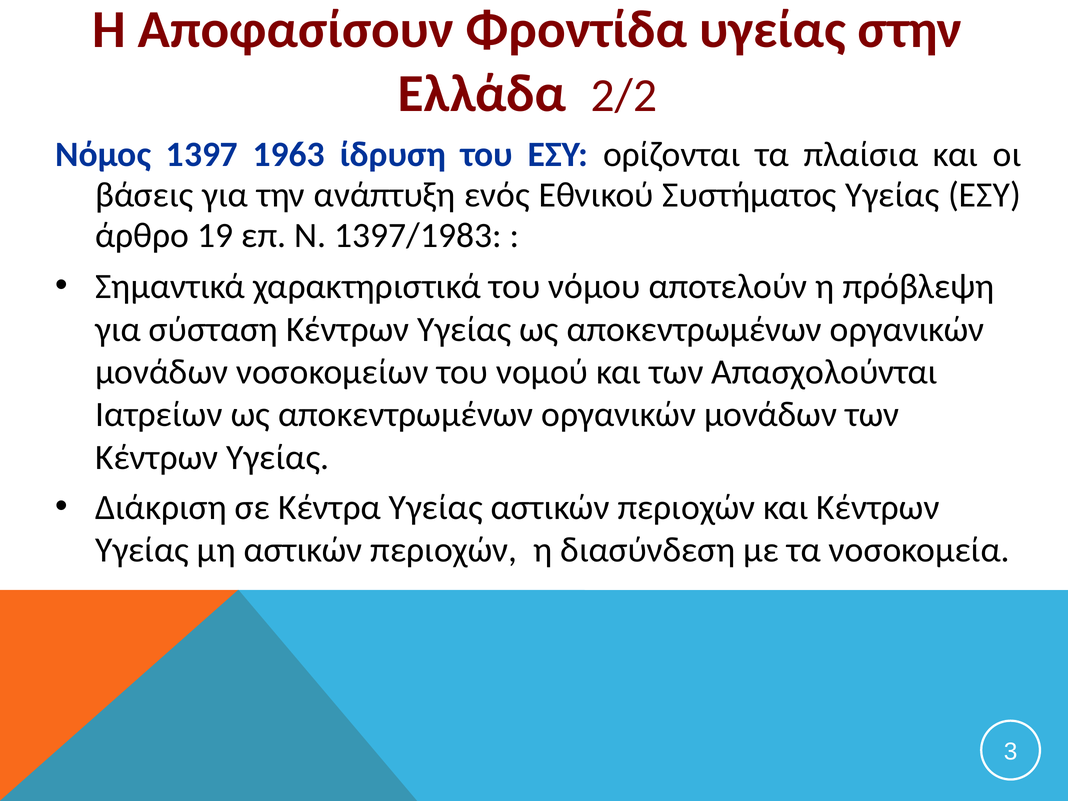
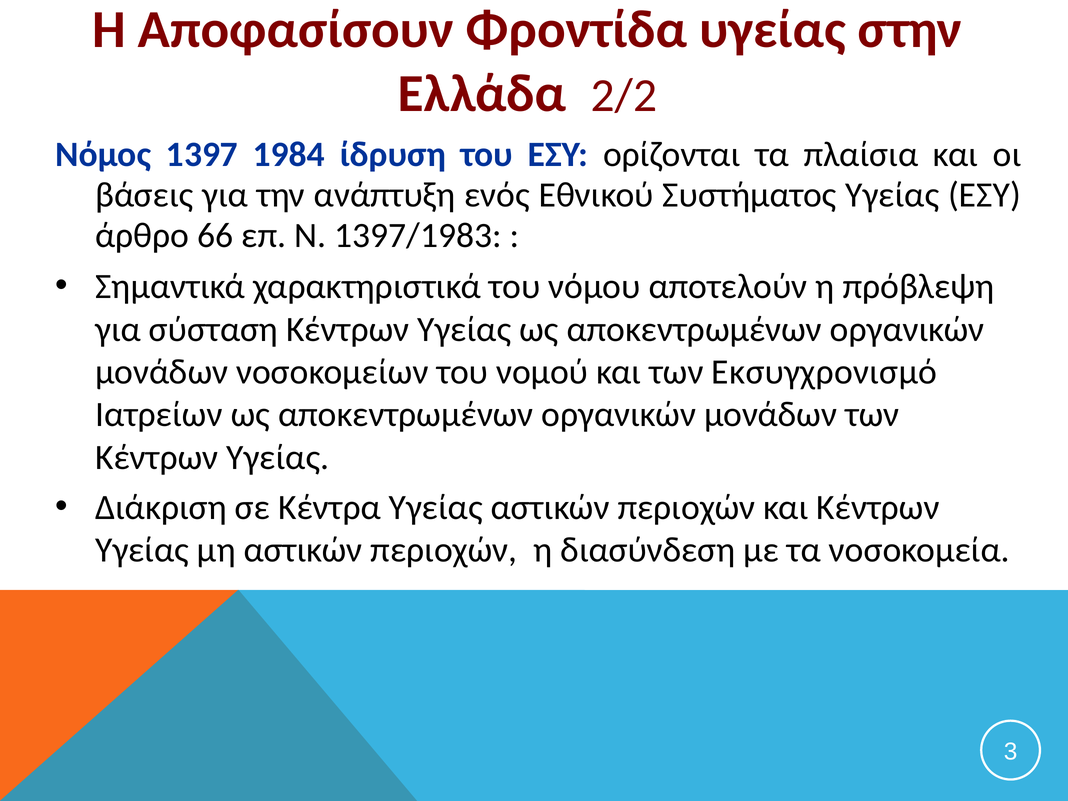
1963: 1963 -> 1984
19: 19 -> 66
Απασχολούνται: Απασχολούνται -> Εκσυγχρονισμό
